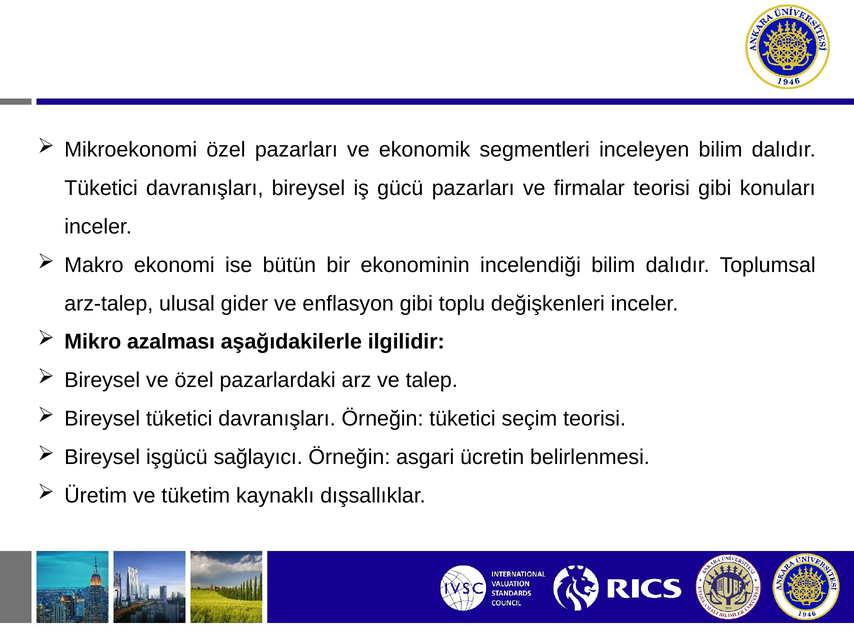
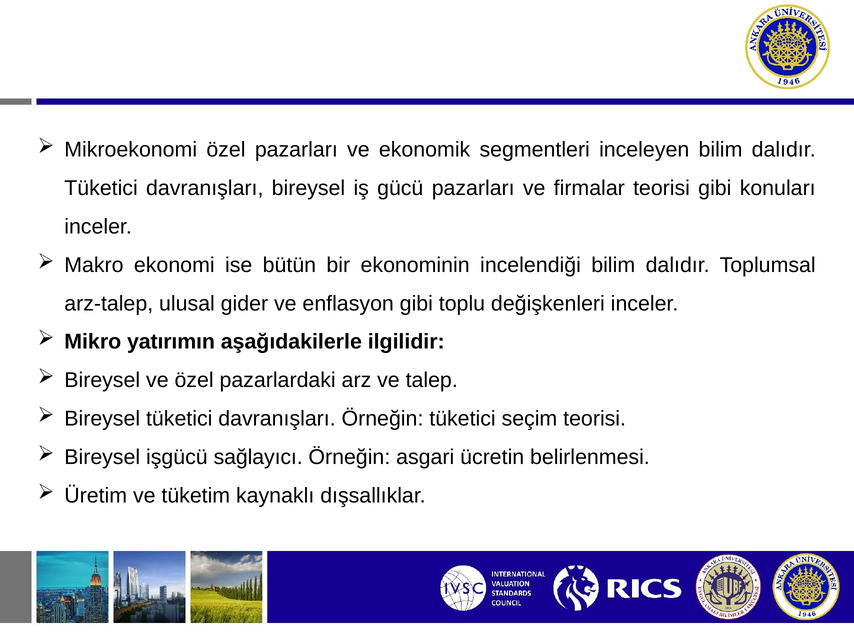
azalması: azalması -> yatırımın
